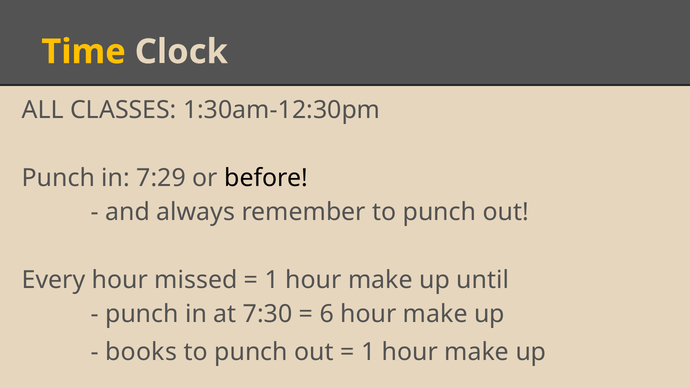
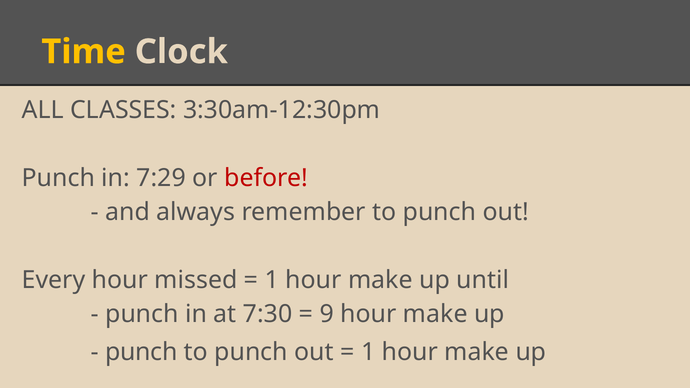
1:30am-12:30pm: 1:30am-12:30pm -> 3:30am-12:30pm
before colour: black -> red
6: 6 -> 9
books at (141, 352): books -> punch
